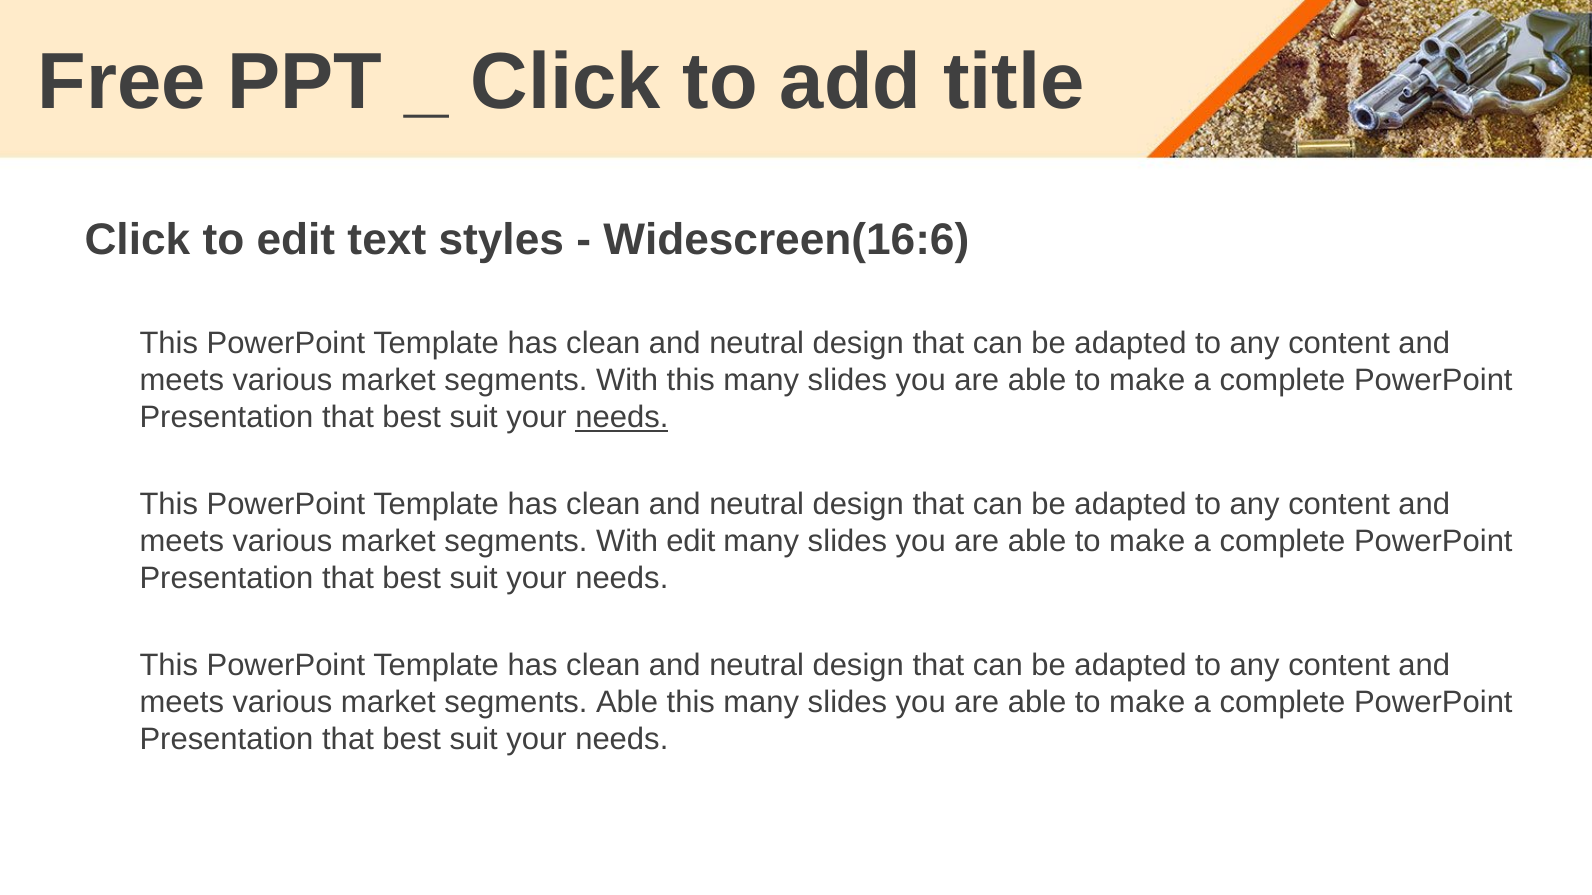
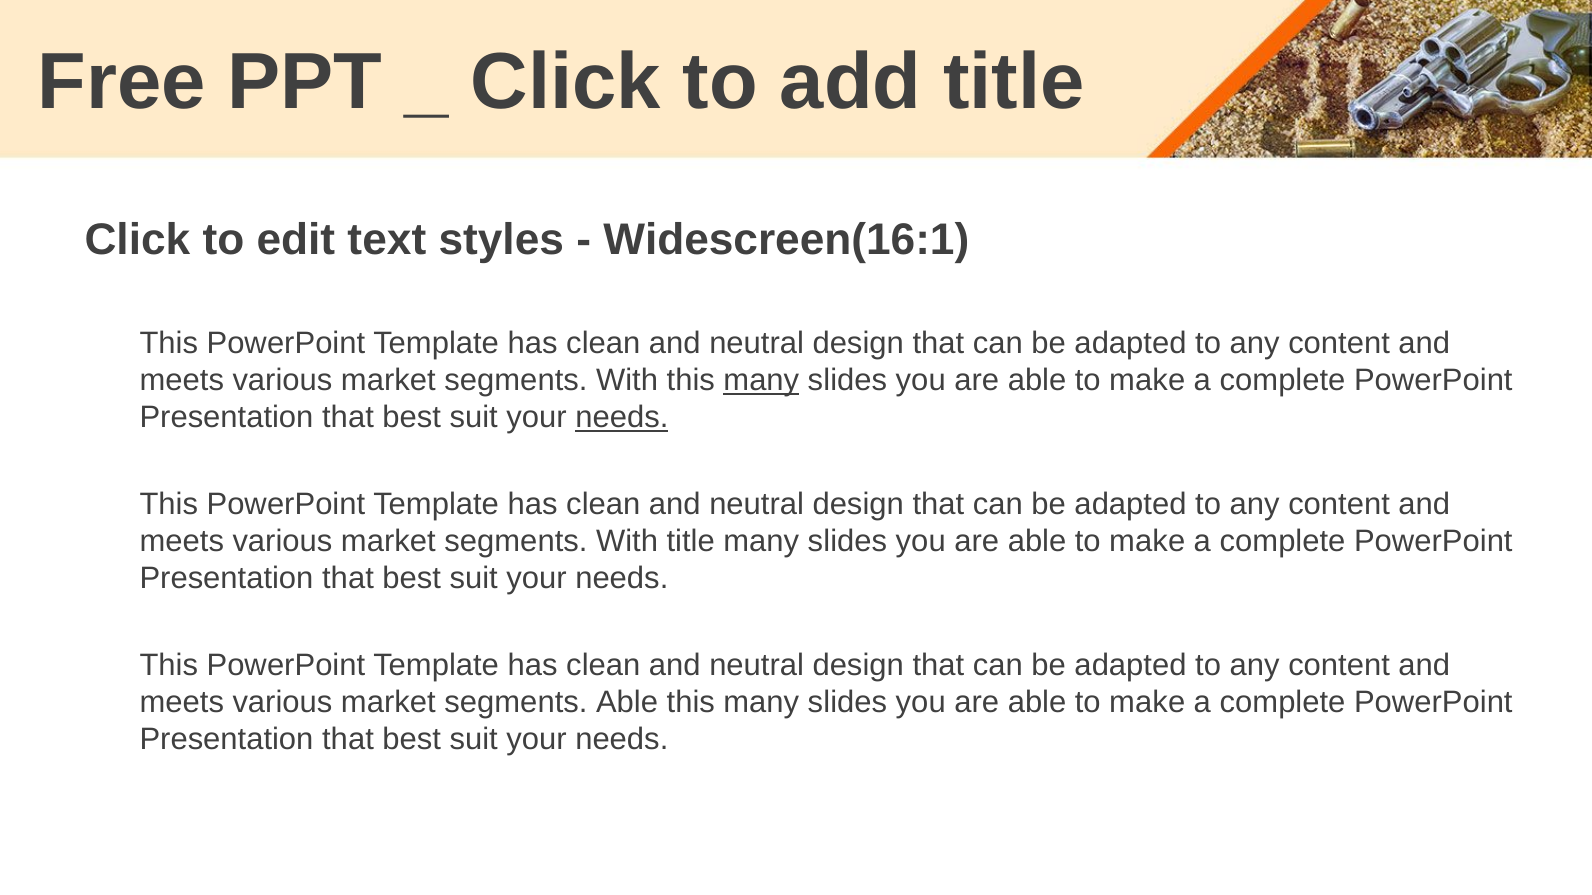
Widescreen(16:6: Widescreen(16:6 -> Widescreen(16:1
many at (761, 381) underline: none -> present
With edit: edit -> title
